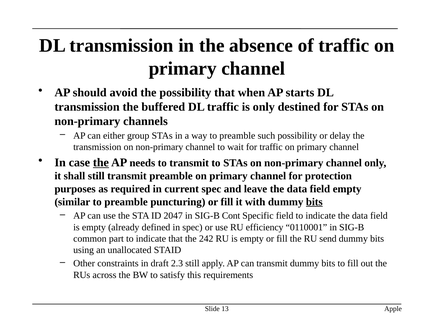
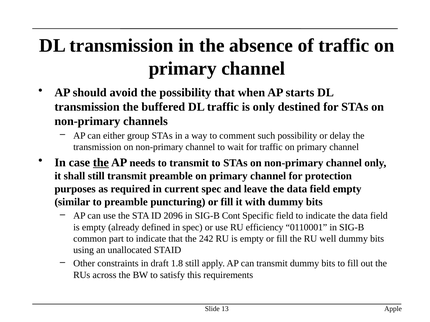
way to preamble: preamble -> comment
bits at (314, 202) underline: present -> none
2047: 2047 -> 2096
send: send -> well
2.3: 2.3 -> 1.8
